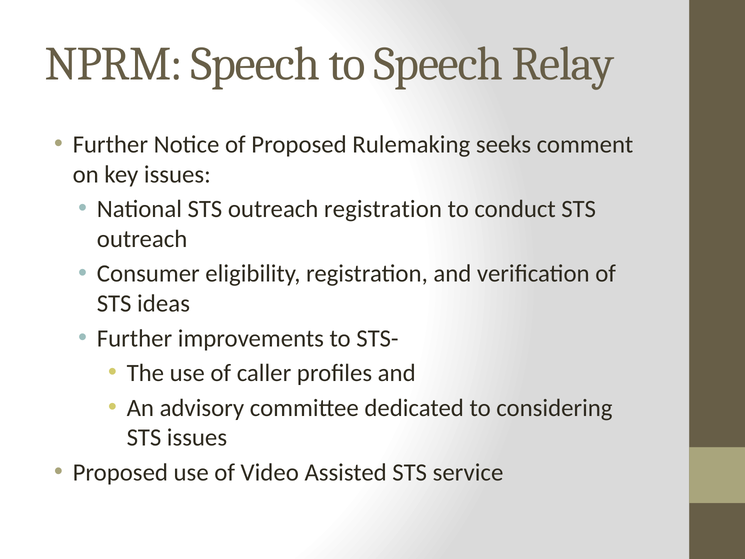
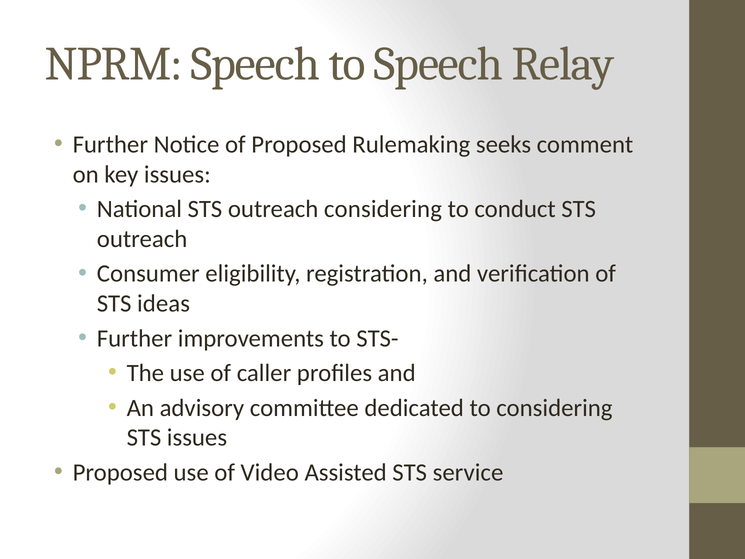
outreach registration: registration -> considering
